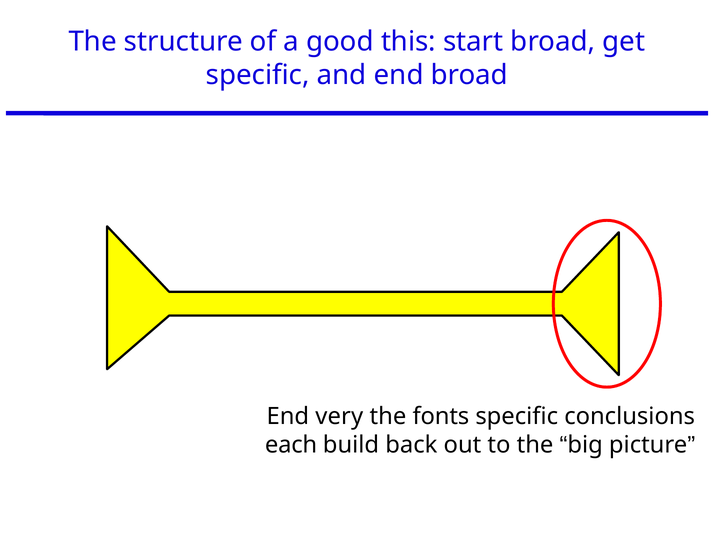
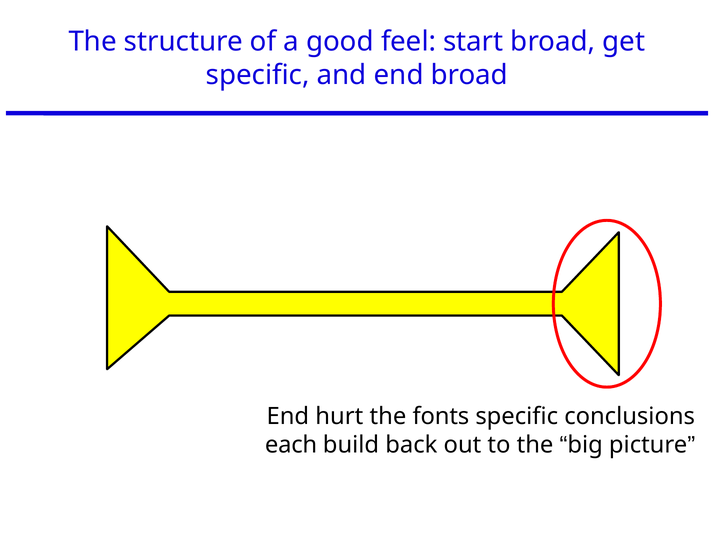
this: this -> feel
very: very -> hurt
